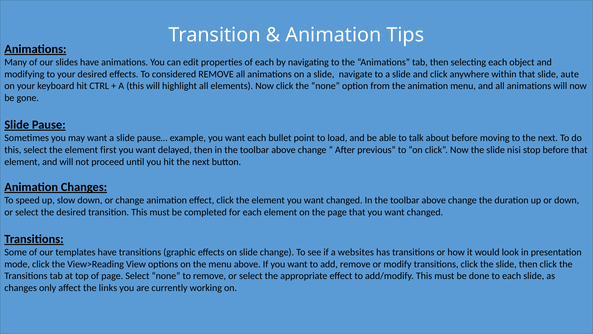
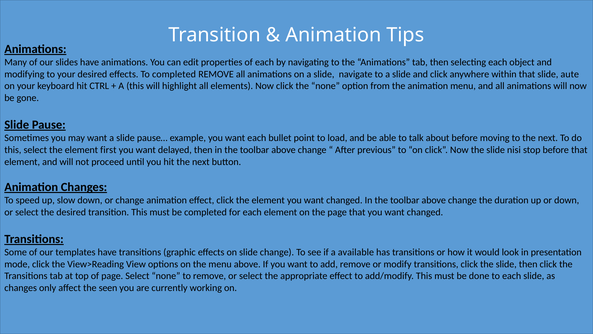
To considered: considered -> completed
websites: websites -> available
links: links -> seen
